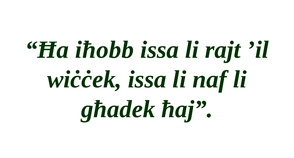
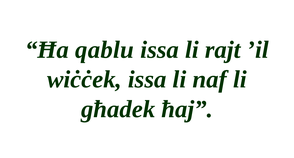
iħobb: iħobb -> qablu
